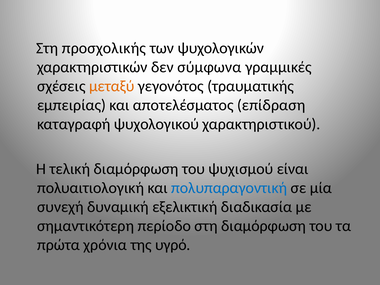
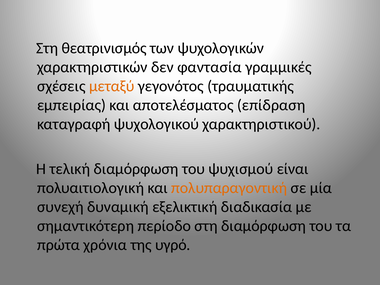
προσχολικής: προσχολικής -> θεατρινισμός
σύμφωνα: σύμφωνα -> φαντασία
πολυπαραγοντική colour: blue -> orange
